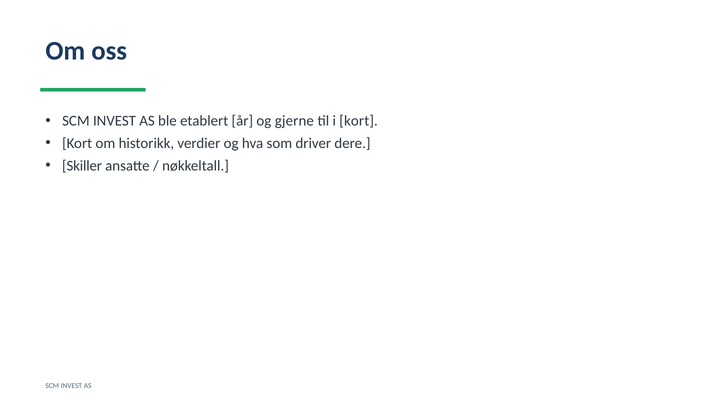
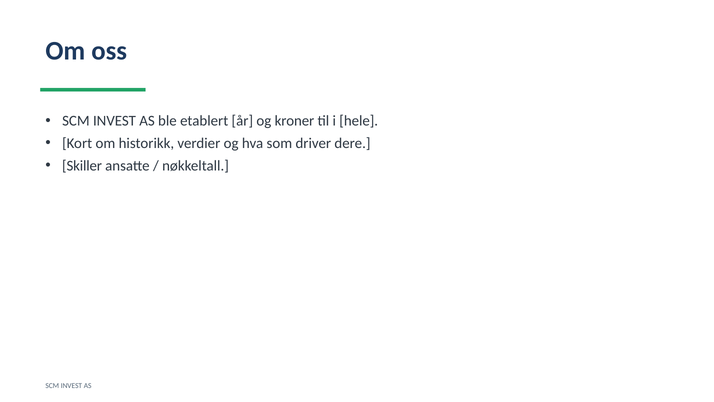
gjerne: gjerne -> kroner
i kort: kort -> hele
